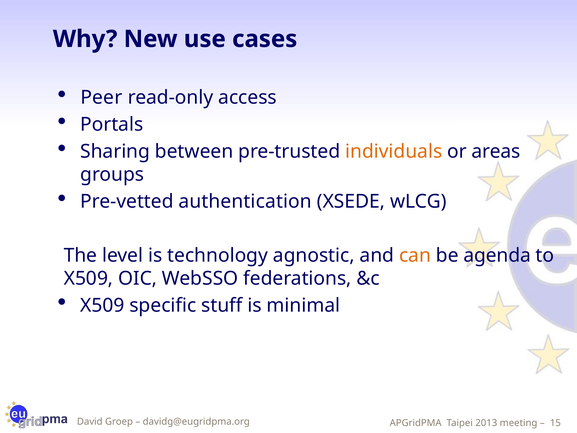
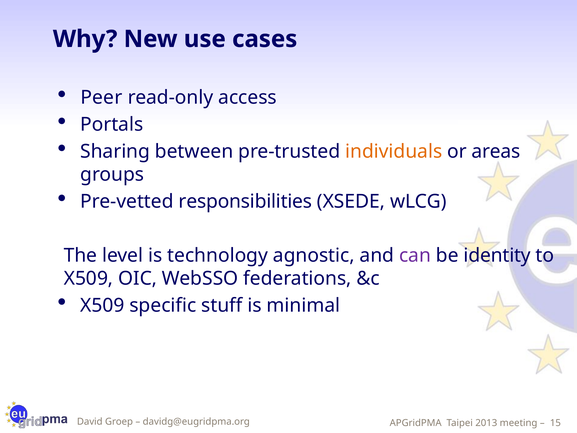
authentication: authentication -> responsibilities
can colour: orange -> purple
agenda: agenda -> identity
